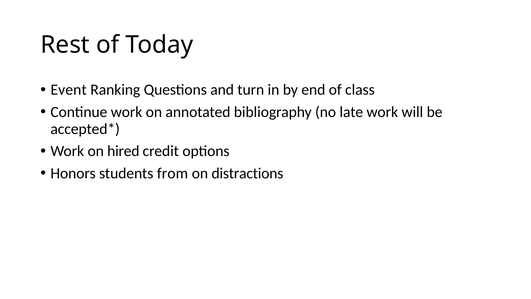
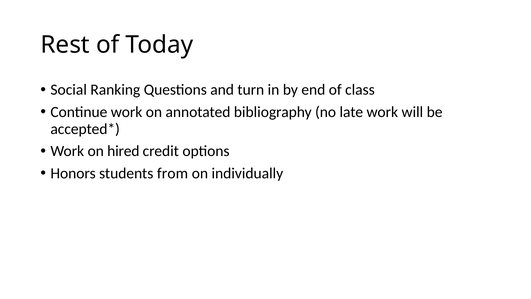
Event: Event -> Social
distractions: distractions -> individually
